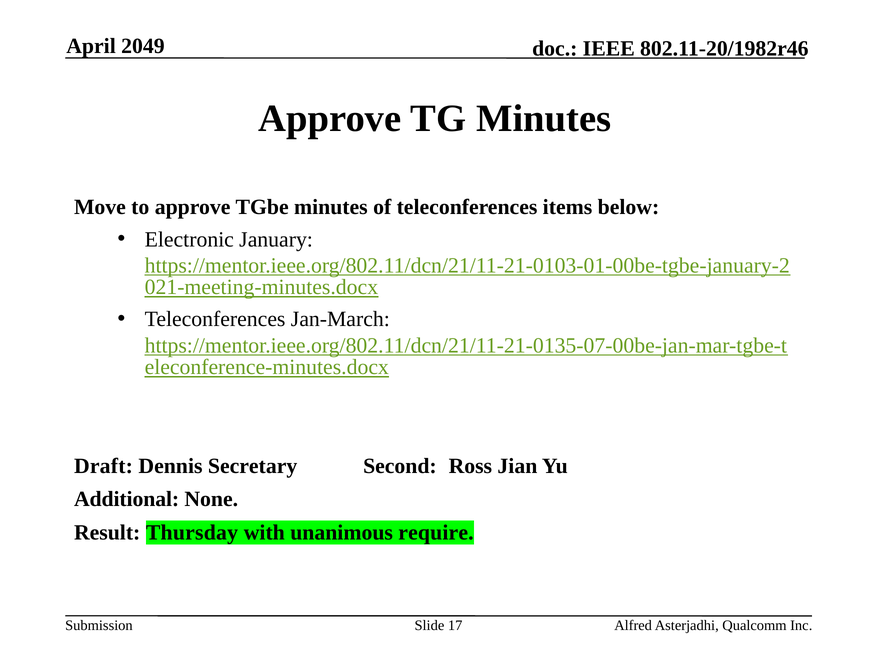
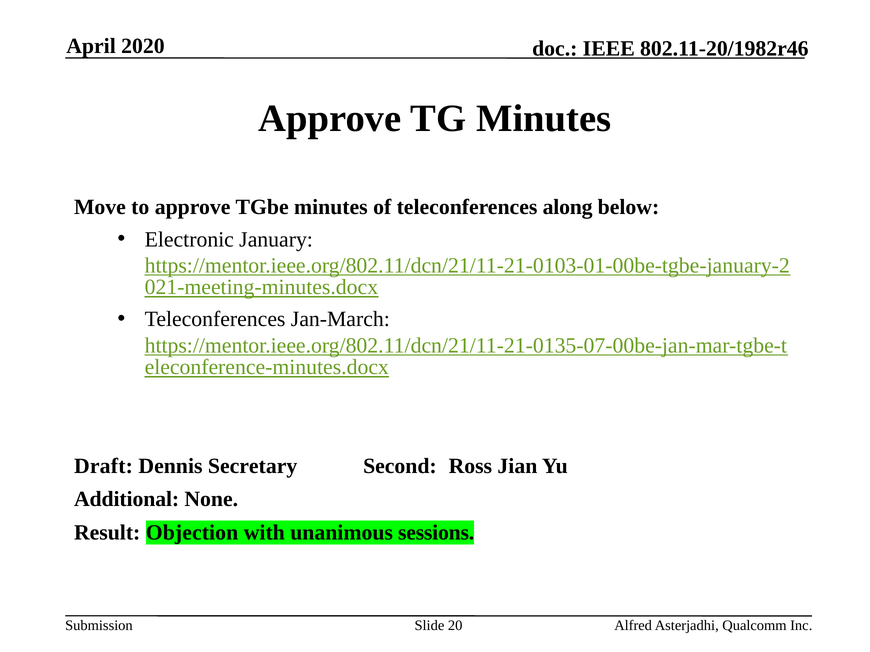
2049: 2049 -> 2020
items: items -> along
Thursday: Thursday -> Objection
require: require -> sessions
17: 17 -> 20
